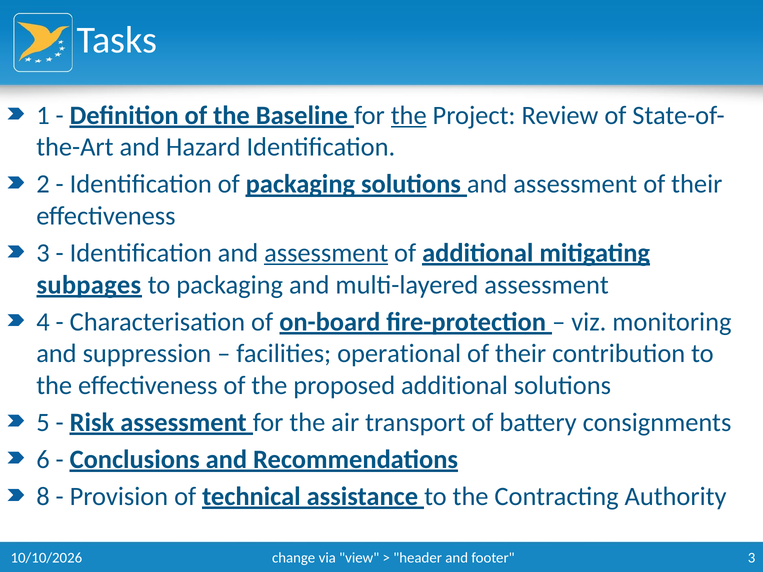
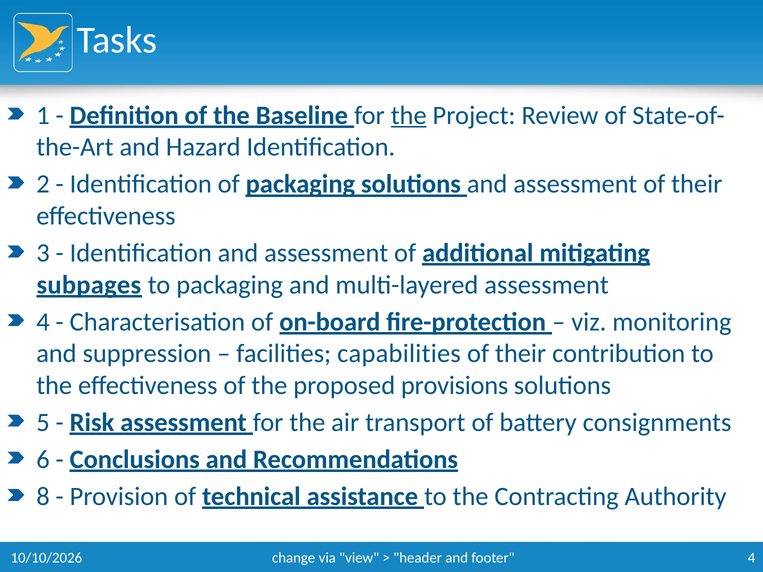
assessment at (326, 253) underline: present -> none
operational: operational -> capabilities
proposed additional: additional -> provisions
footer 3: 3 -> 4
